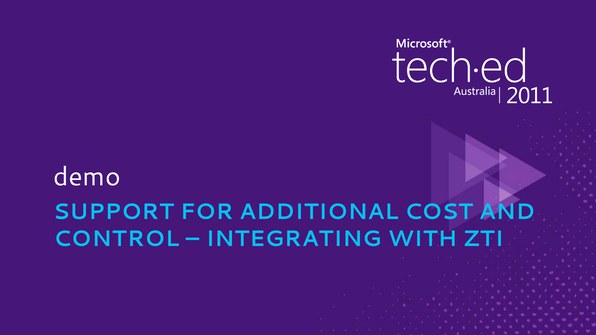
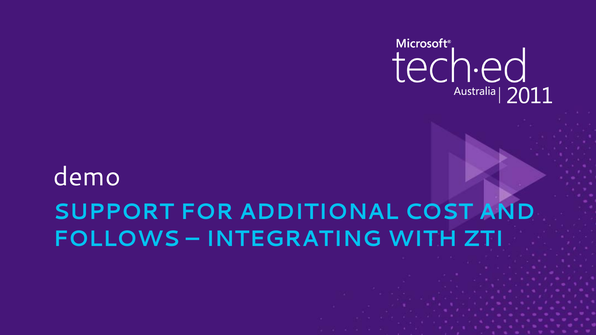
CONTROL: CONTROL -> FOLLOWS
